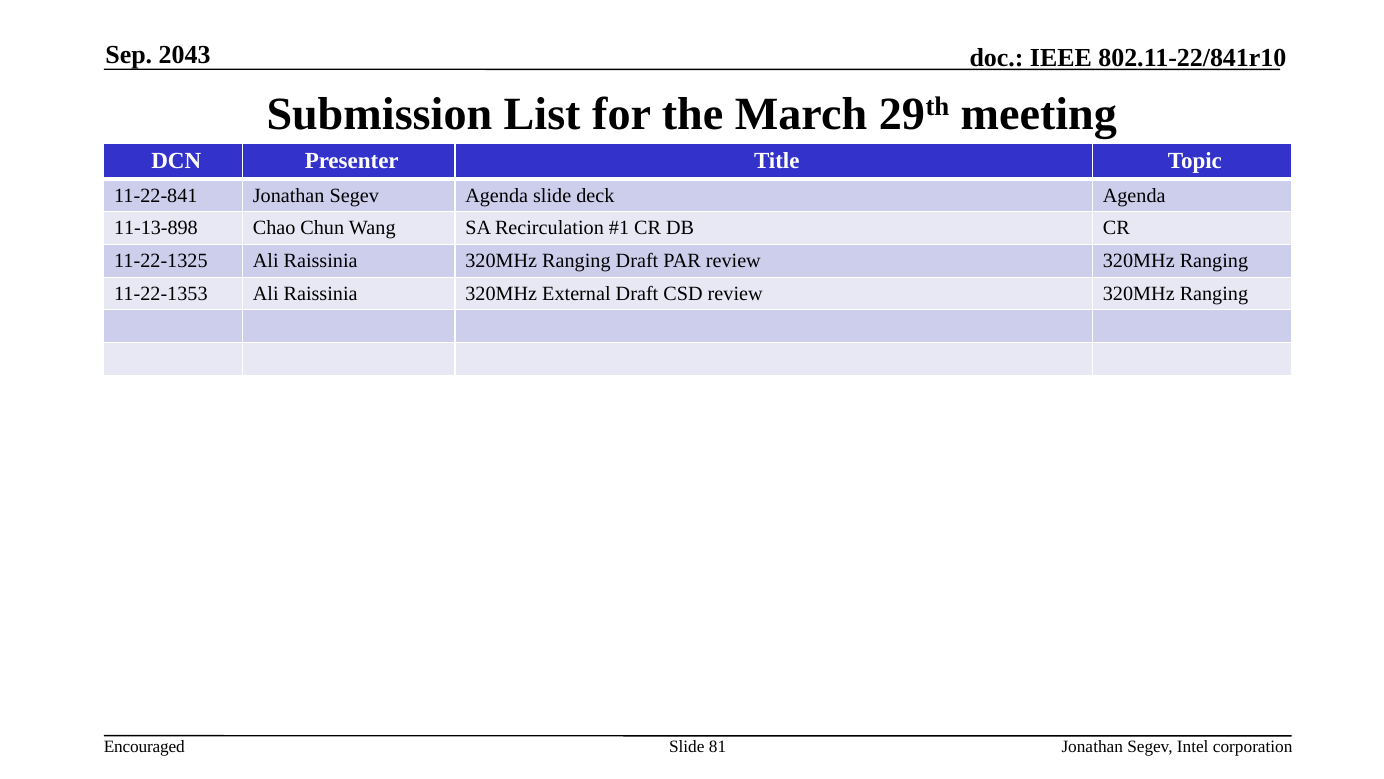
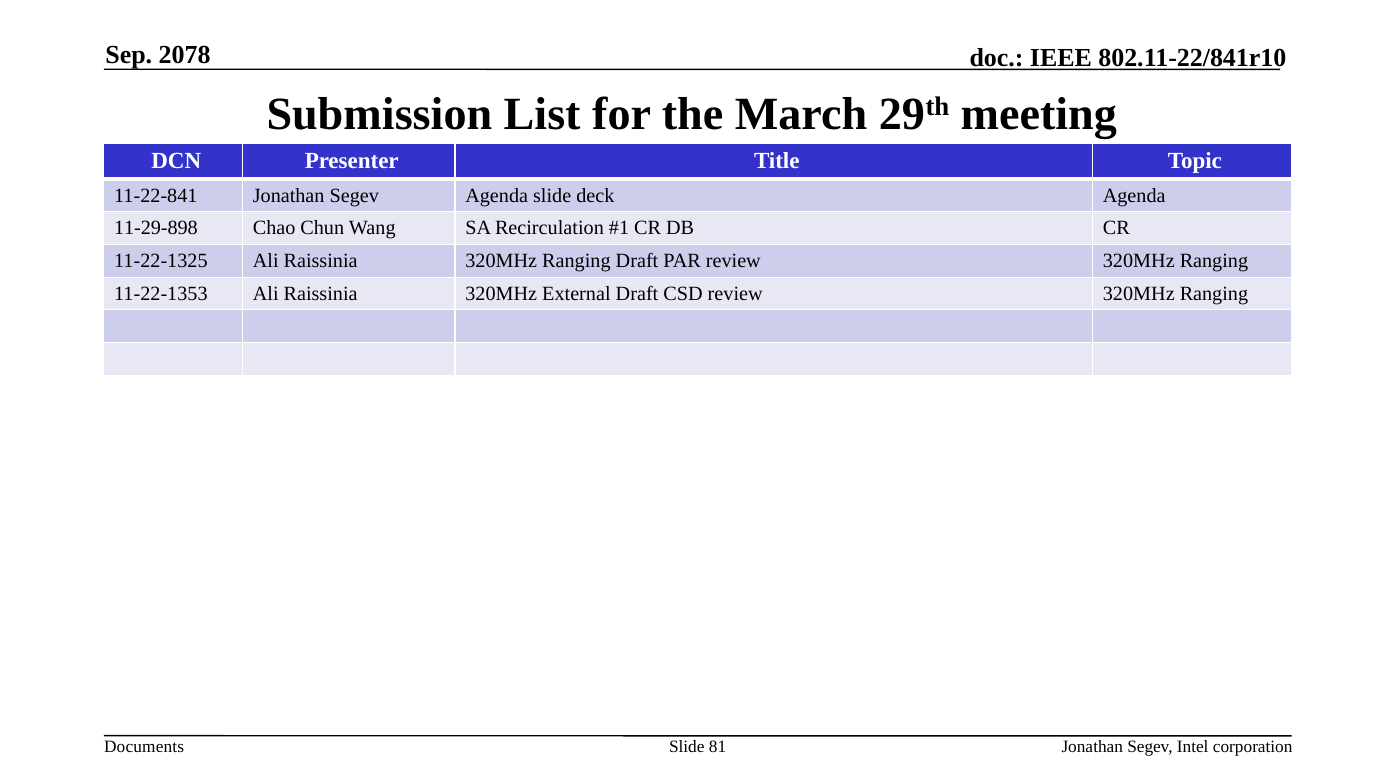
2043: 2043 -> 2078
11-13-898: 11-13-898 -> 11-29-898
Encouraged: Encouraged -> Documents
